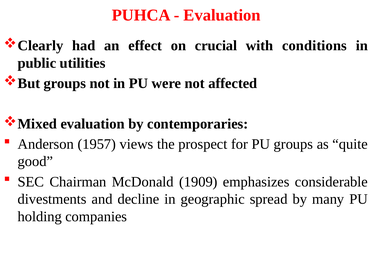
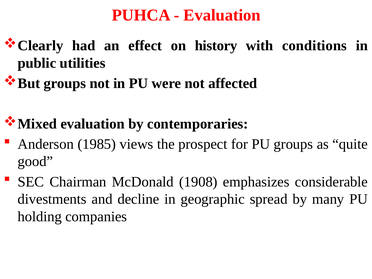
crucial: crucial -> history
1957: 1957 -> 1985
1909: 1909 -> 1908
